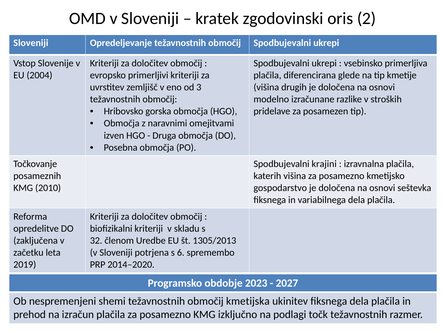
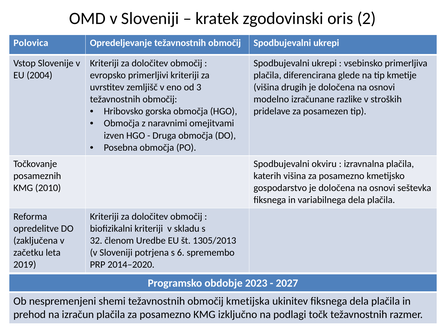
Sloveniji at (31, 43): Sloveniji -> Polovica
krajini: krajini -> okviru
